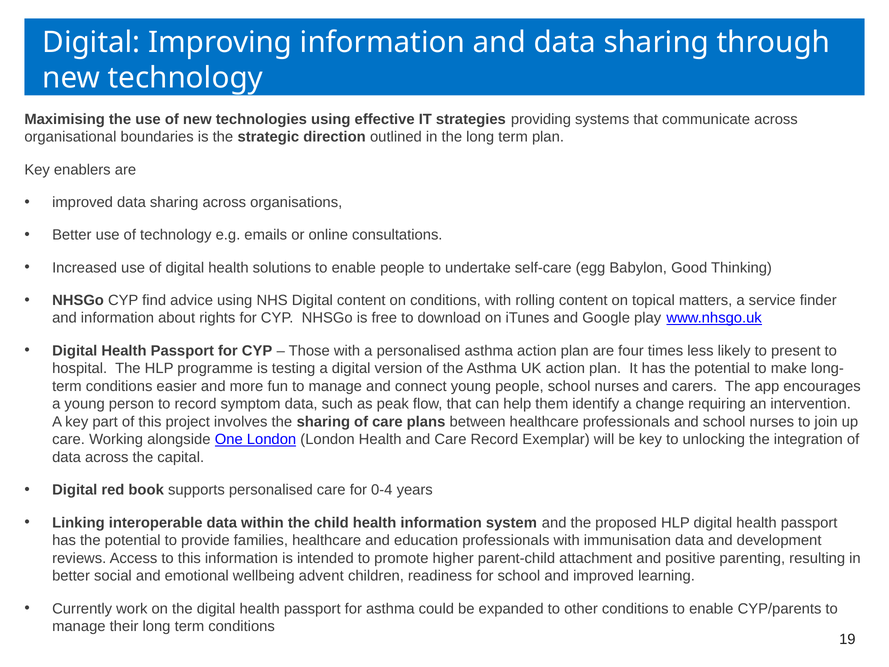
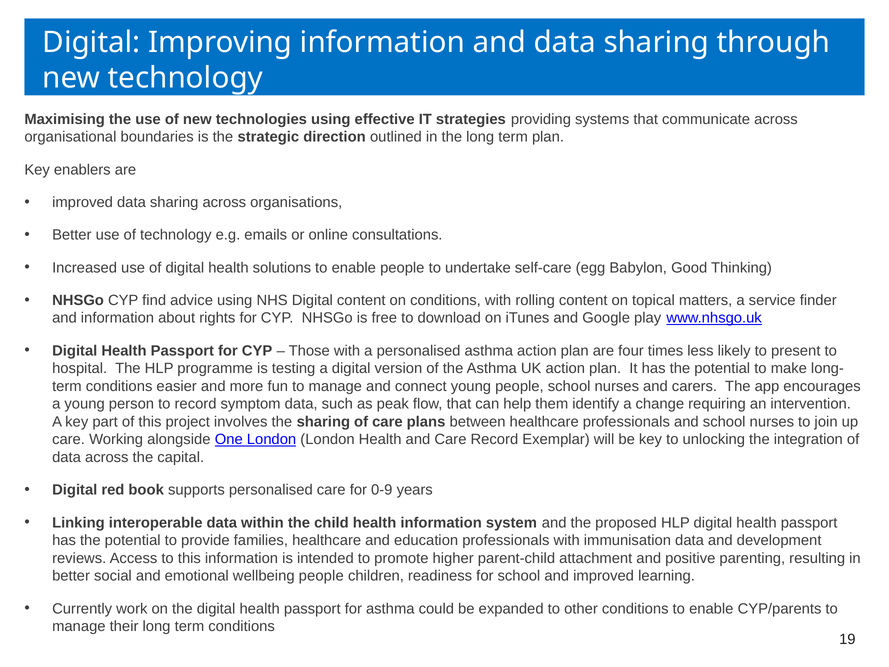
0-4: 0-4 -> 0-9
wellbeing advent: advent -> people
